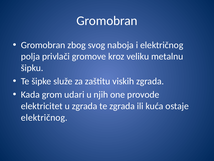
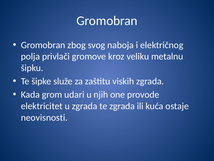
električnog at (44, 117): električnog -> neovisnosti
